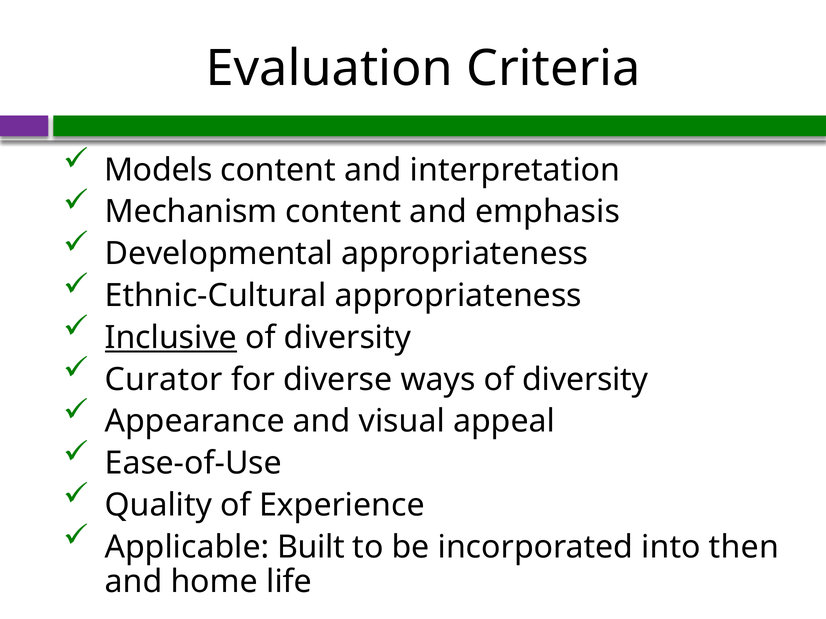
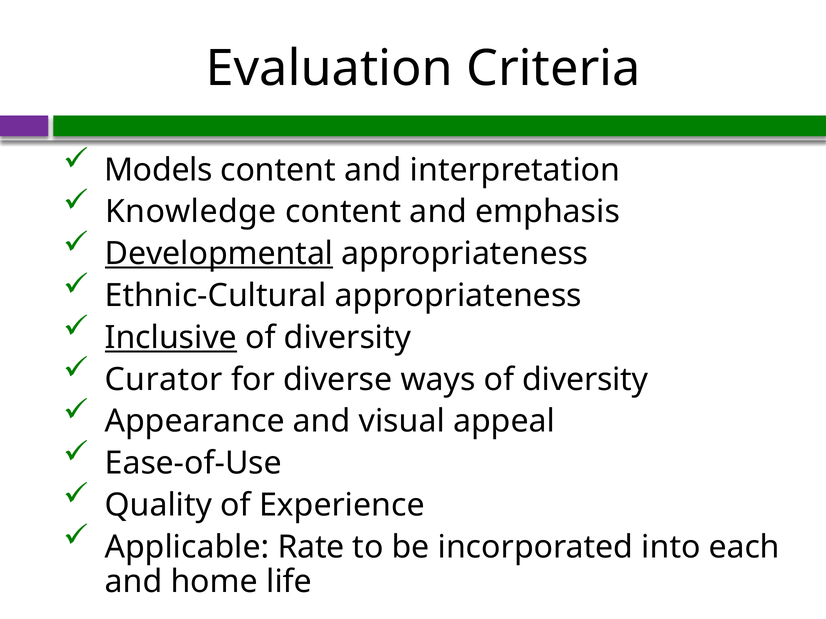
Mechanism: Mechanism -> Knowledge
Developmental underline: none -> present
Built: Built -> Rate
then: then -> each
